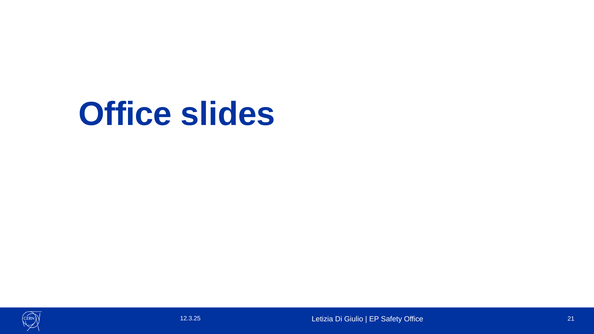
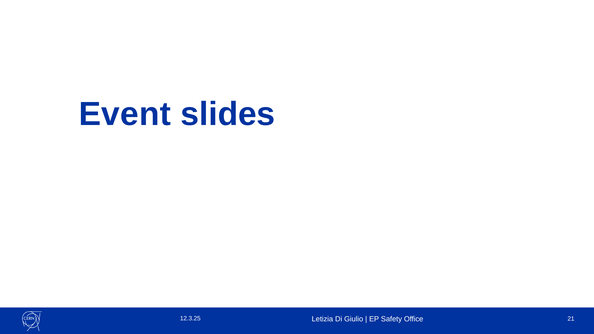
Office at (125, 114): Office -> Event
